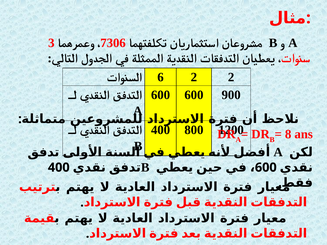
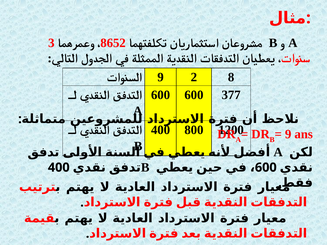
7306: 7306 -> 8652
6 at (161, 77): 6 -> 9
2 2: 2 -> 8
900: 900 -> 377
8 at (288, 134): 8 -> 9
